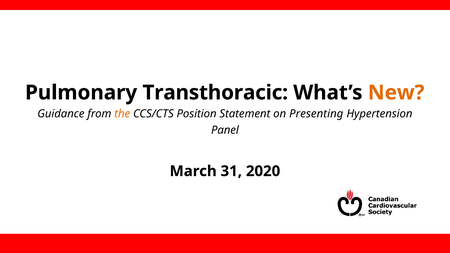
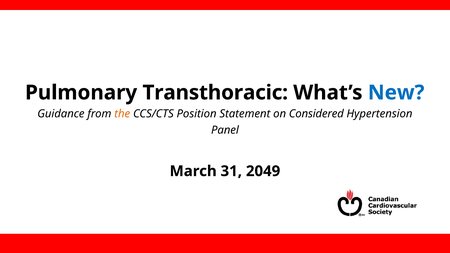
New colour: orange -> blue
Presenting: Presenting -> Considered
2020: 2020 -> 2049
